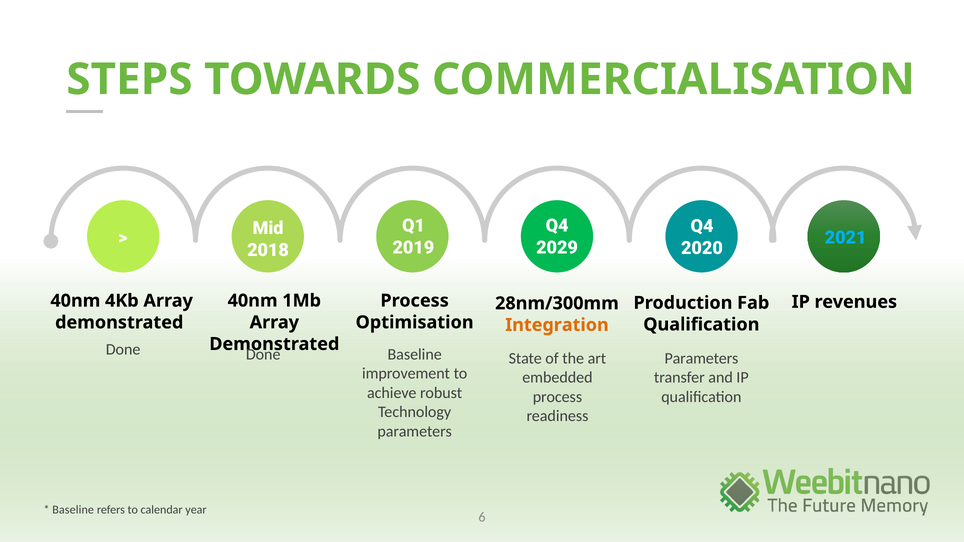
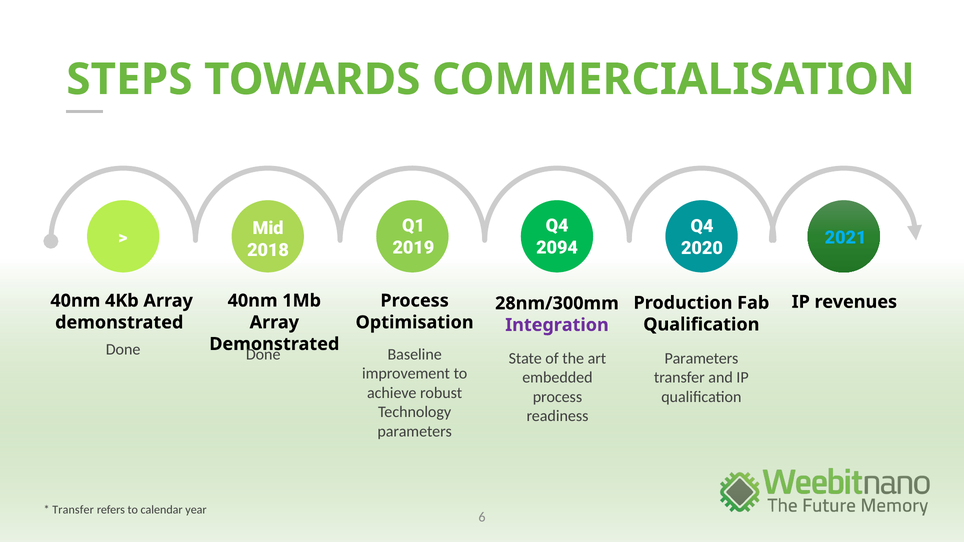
2029: 2029 -> 2094
Integration colour: orange -> purple
Baseline at (73, 510): Baseline -> Transfer
